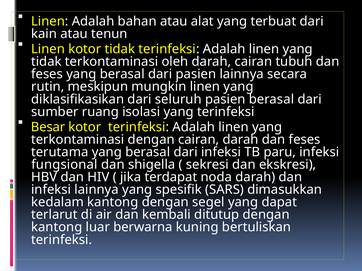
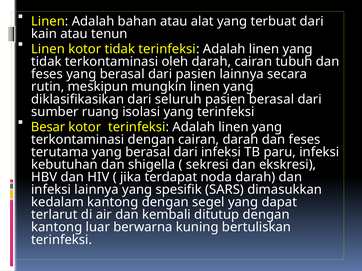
fungsional: fungsional -> kebutuhan
